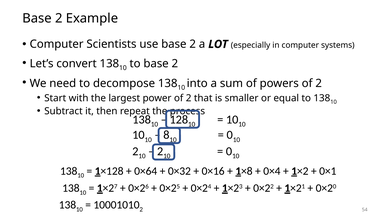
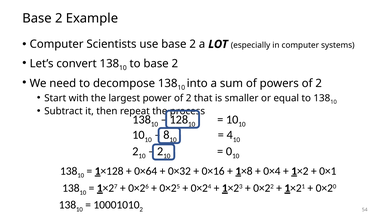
0 at (230, 135): 0 -> 4
